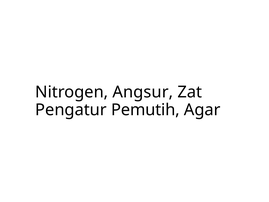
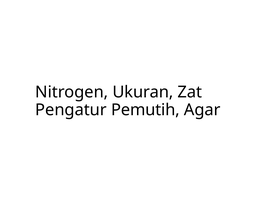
Angsur: Angsur -> Ukuran
